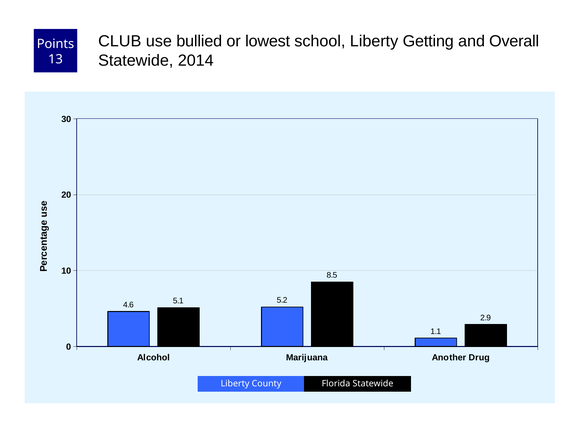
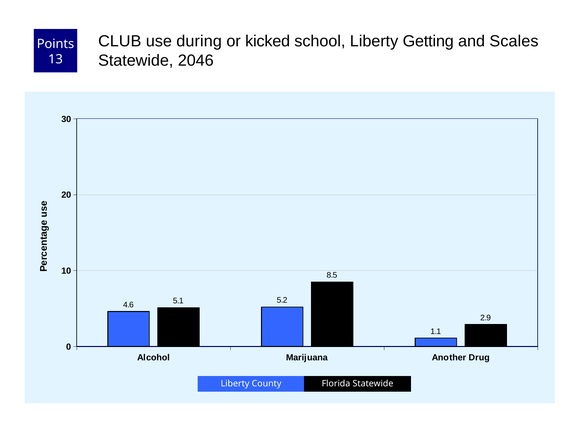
bullied: bullied -> during
lowest: lowest -> kicked
Overall: Overall -> Scales
2014: 2014 -> 2046
